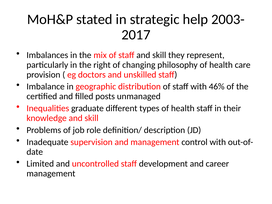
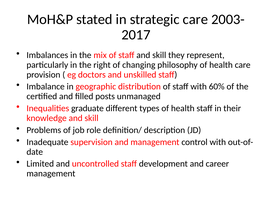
strategic help: help -> care
46%: 46% -> 60%
